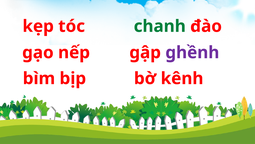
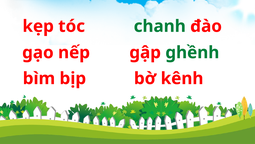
ghềnh colour: purple -> green
